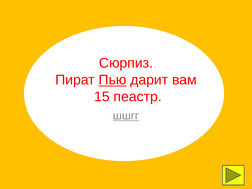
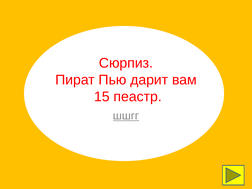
Пью underline: present -> none
